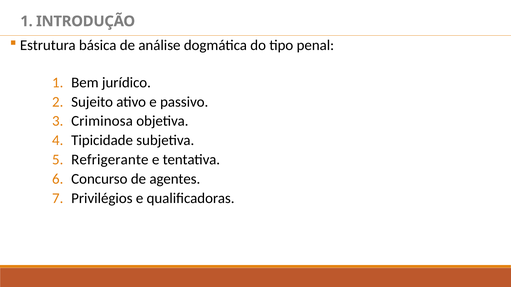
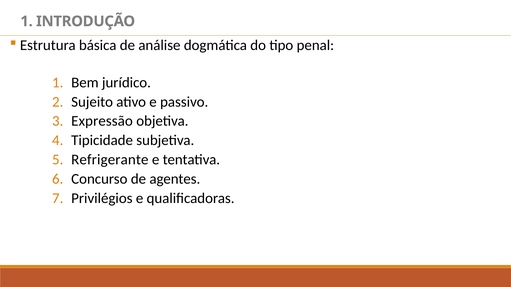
Criminosa: Criminosa -> Expressão
